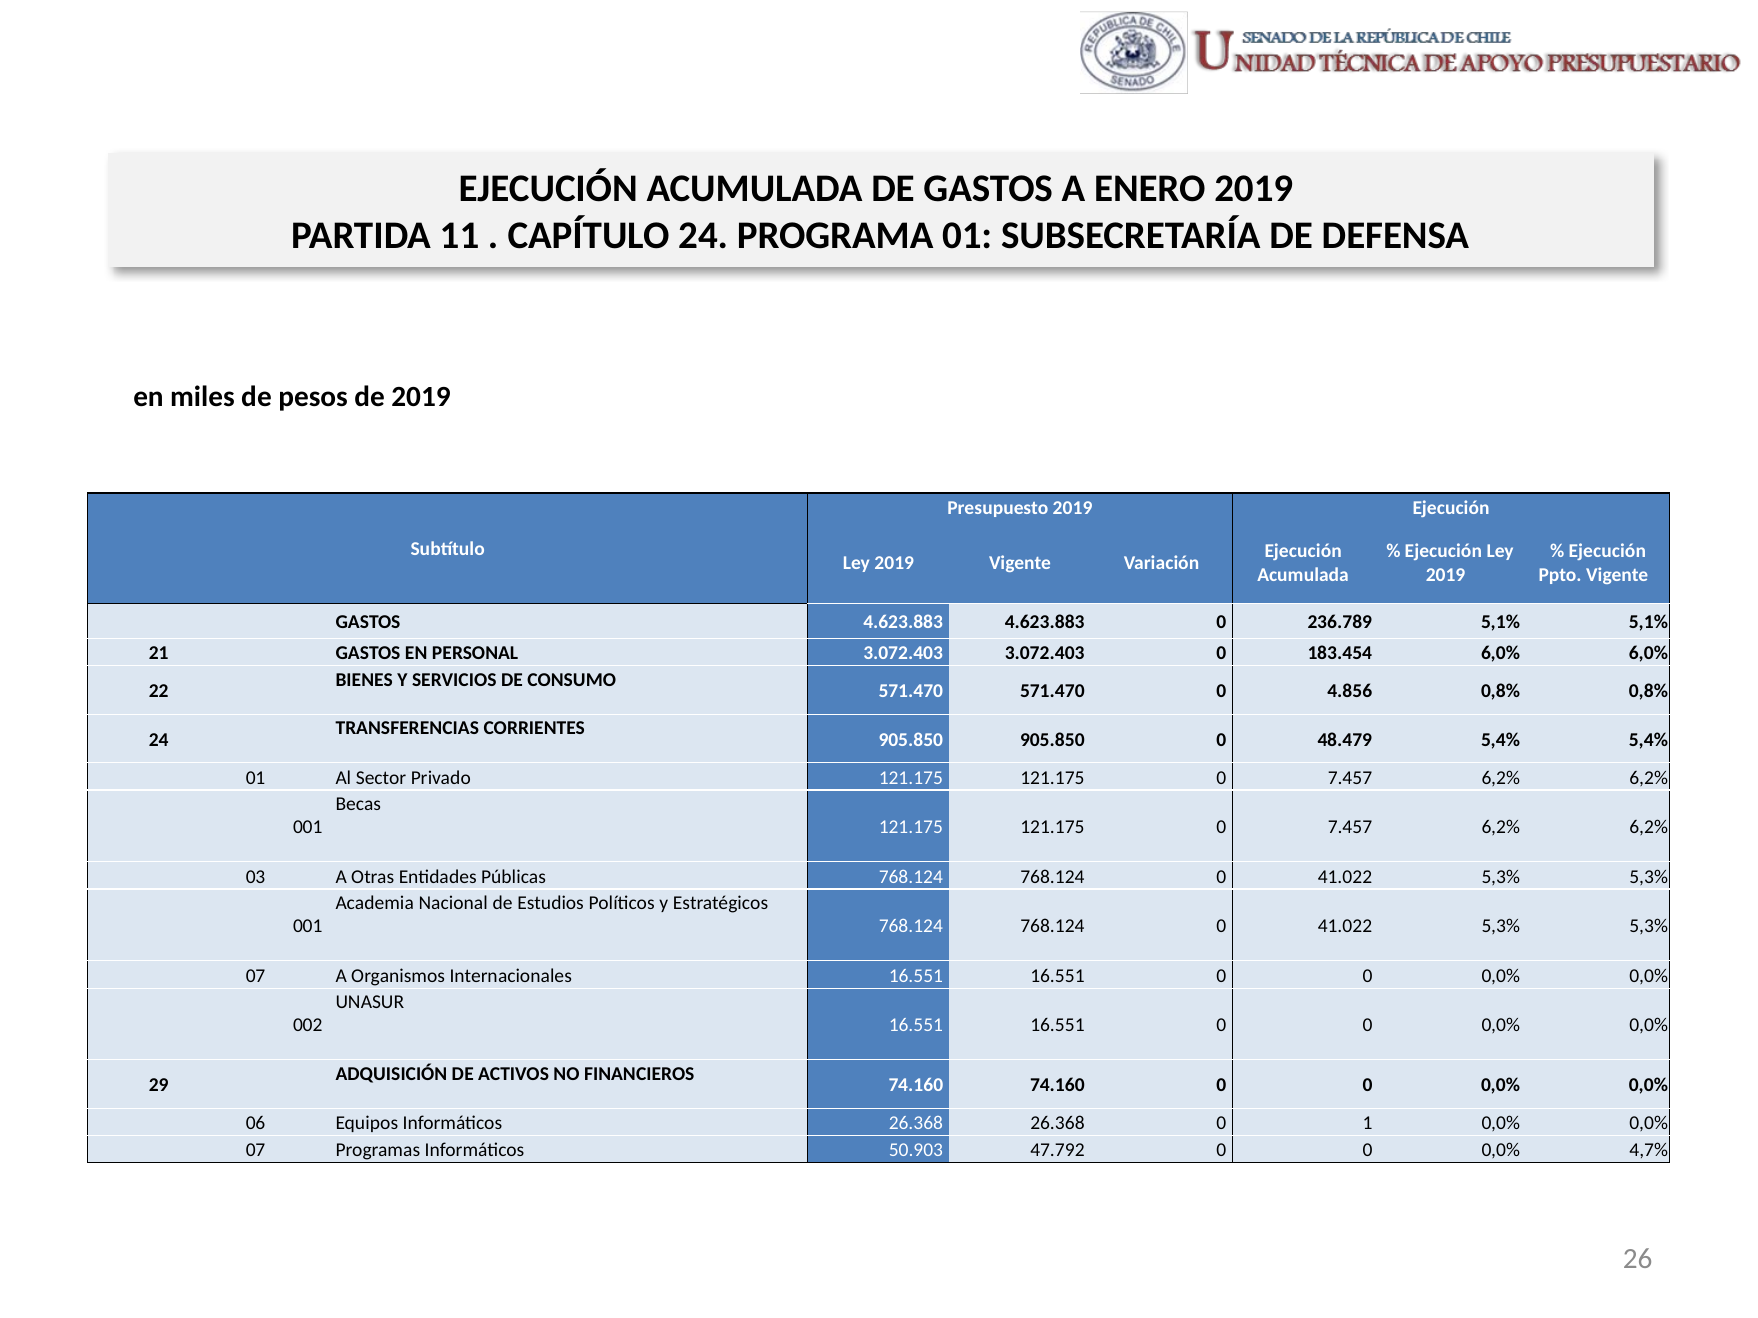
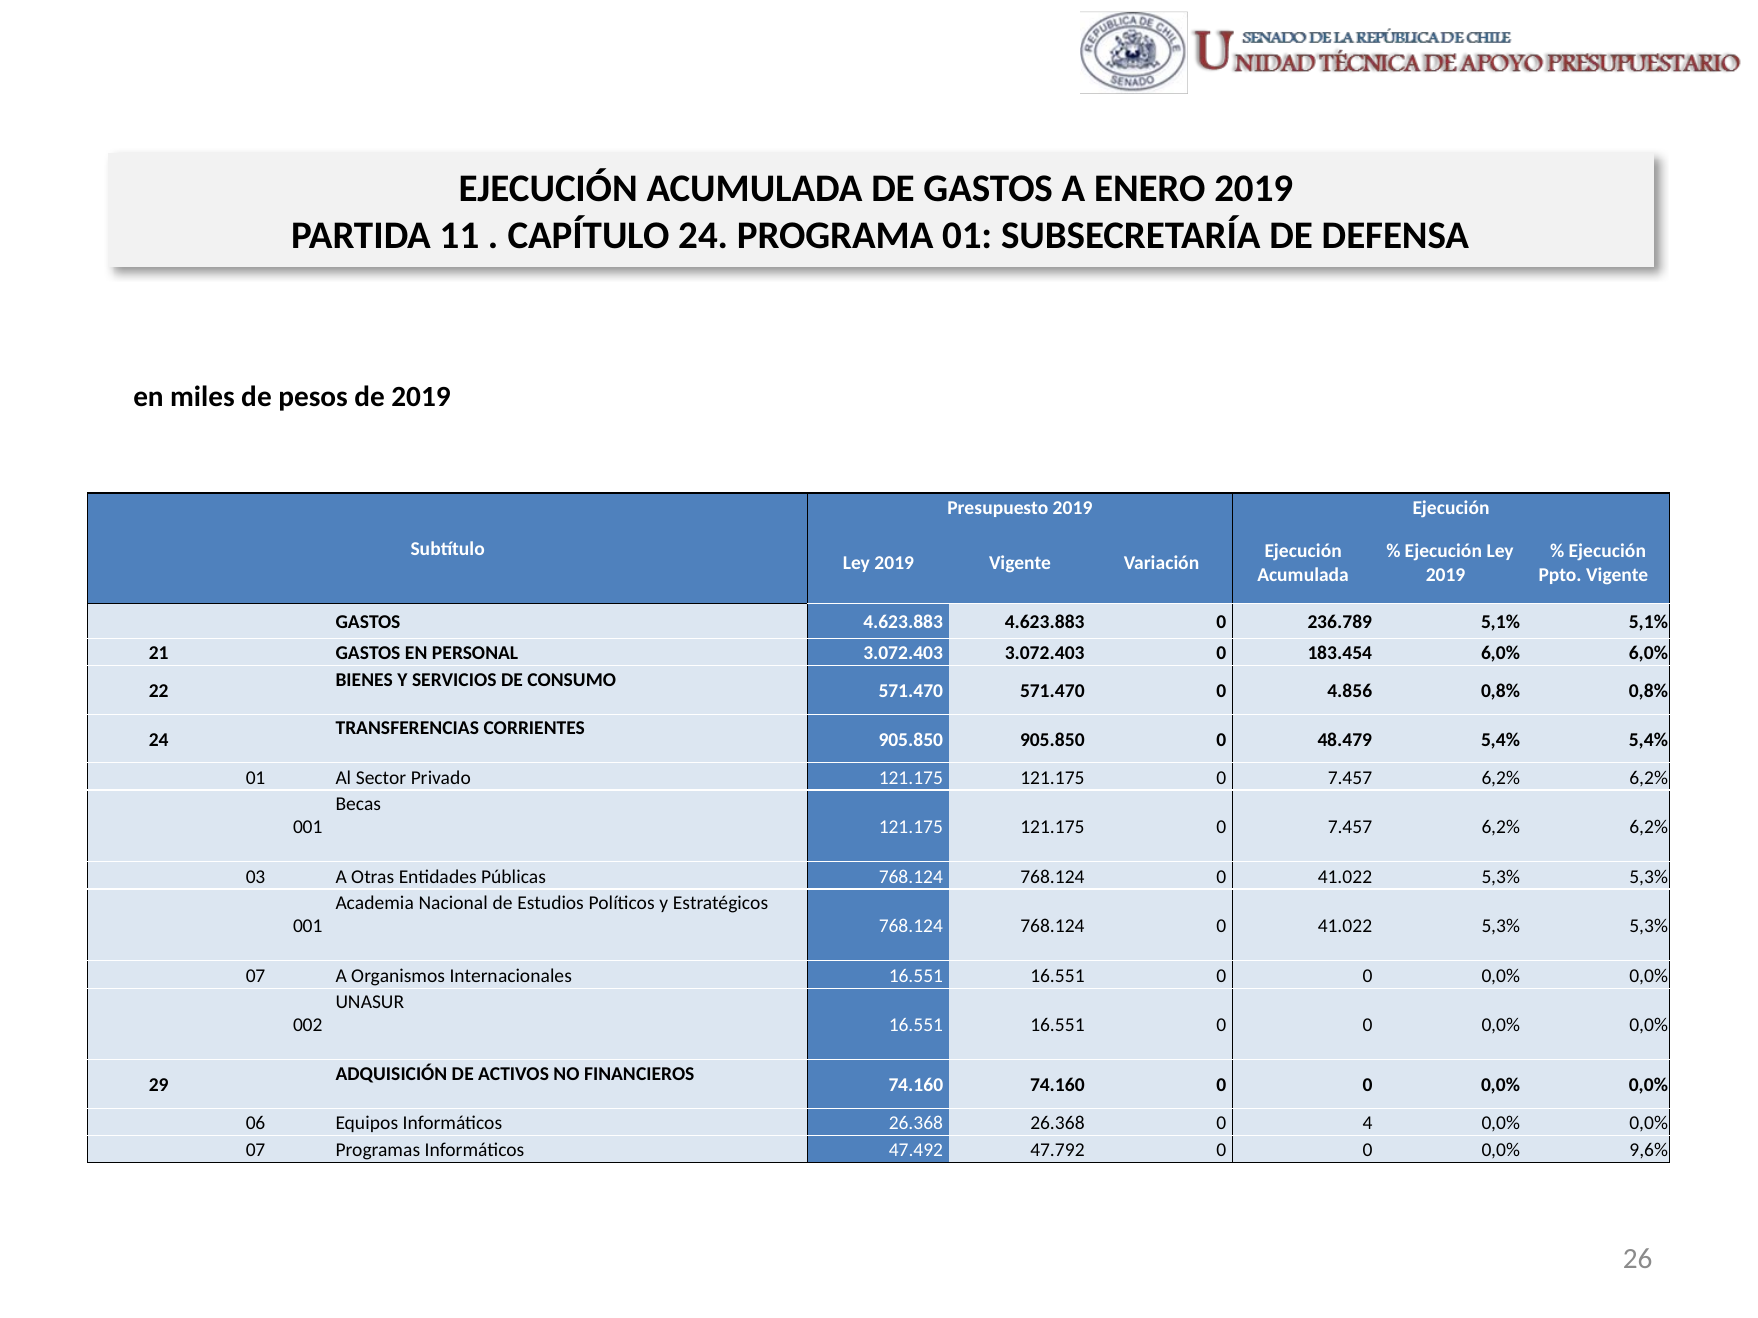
1: 1 -> 4
50.903: 50.903 -> 47.492
4,7%: 4,7% -> 9,6%
